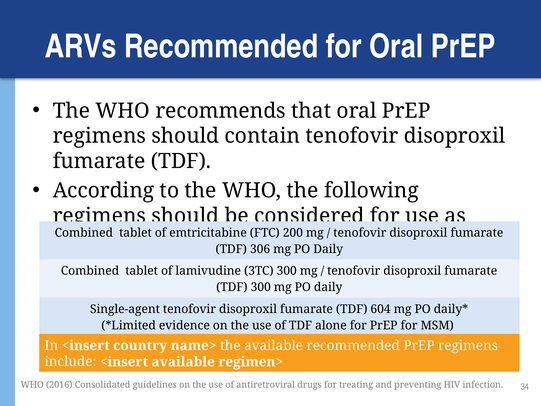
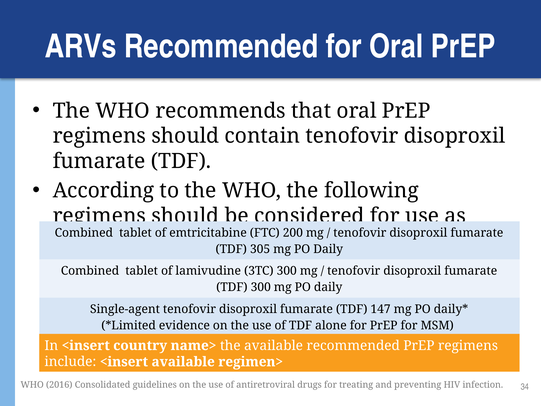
306: 306 -> 305
604: 604 -> 147
